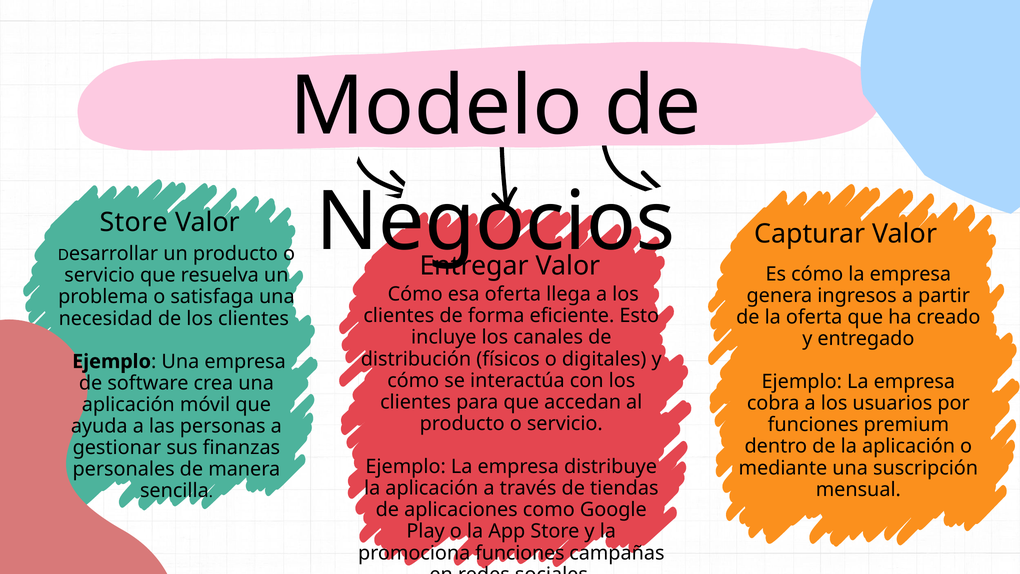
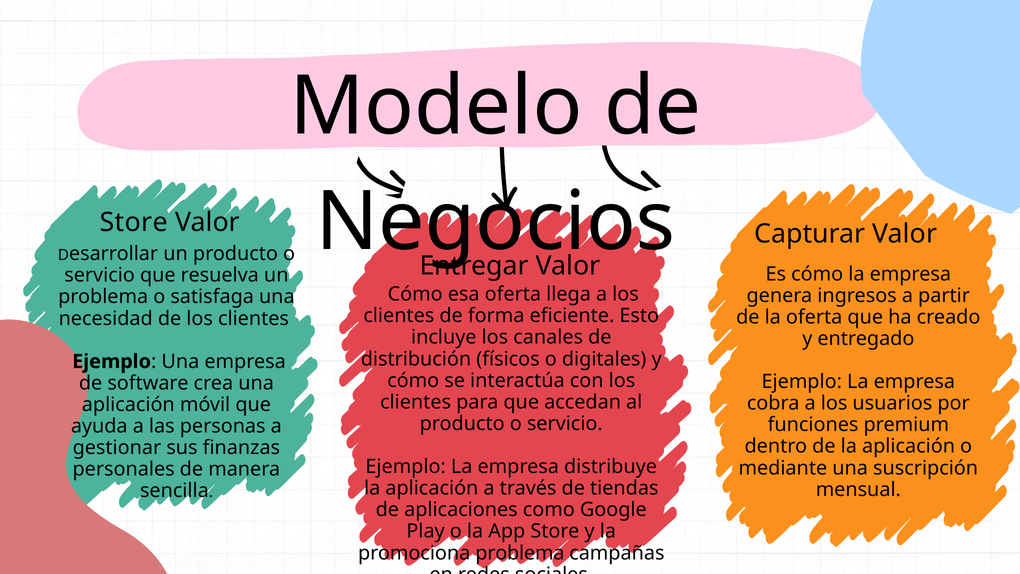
promociona funciones: funciones -> problema
